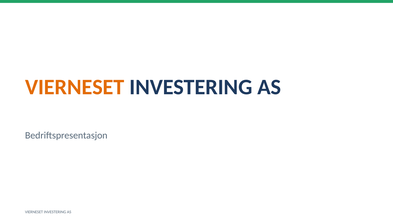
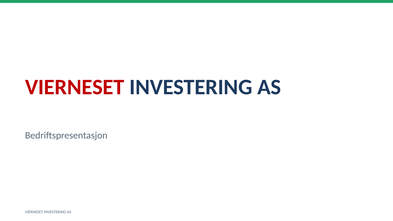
VIERNESET at (75, 87) colour: orange -> red
